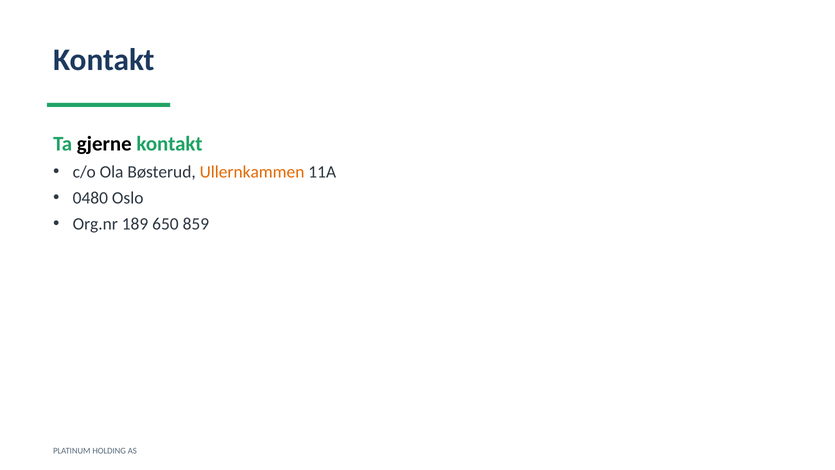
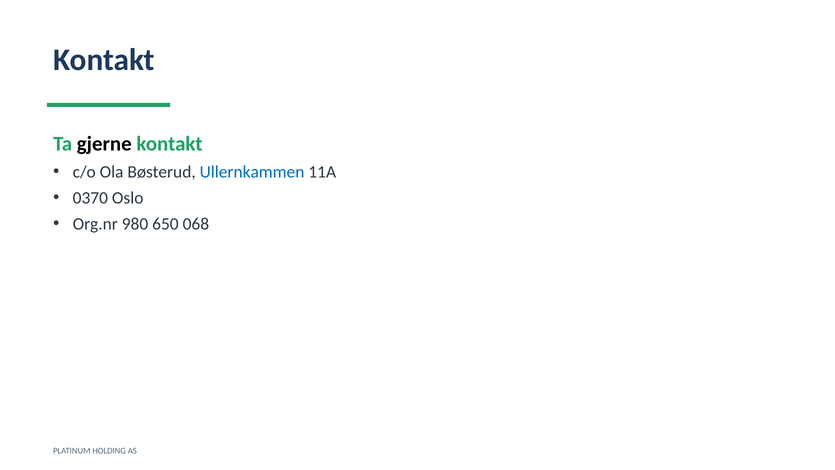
Ullernkammen colour: orange -> blue
0480: 0480 -> 0370
189: 189 -> 980
859: 859 -> 068
